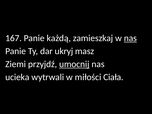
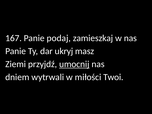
każdą: każdą -> podaj
nas at (130, 38) underline: present -> none
ucieka: ucieka -> dniem
Ciała: Ciała -> Twoi
